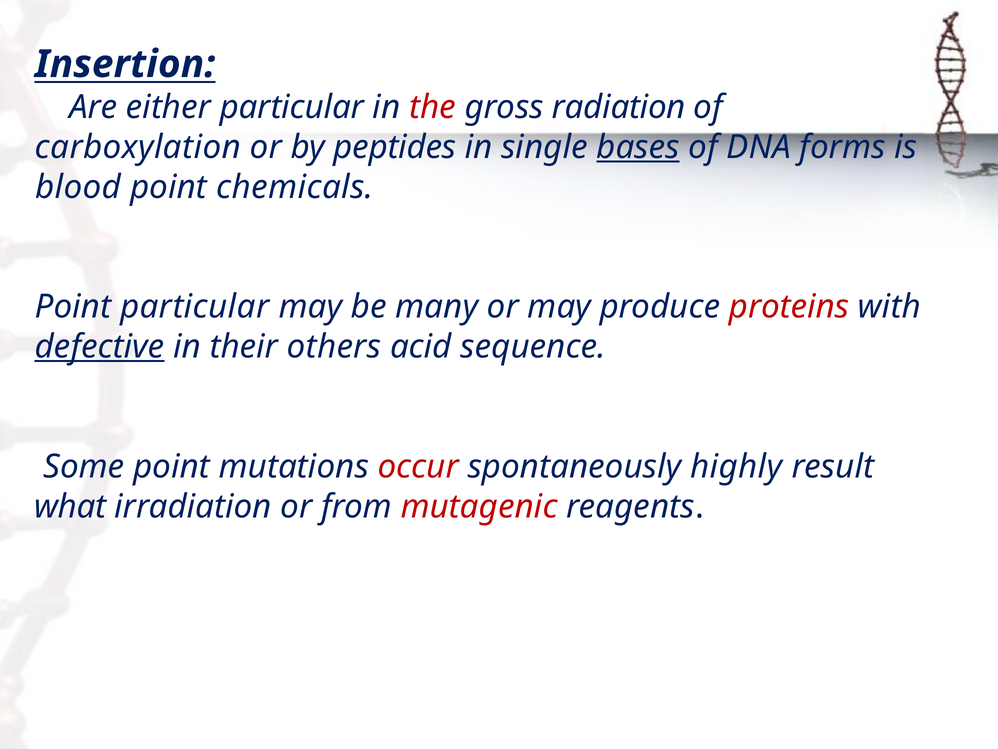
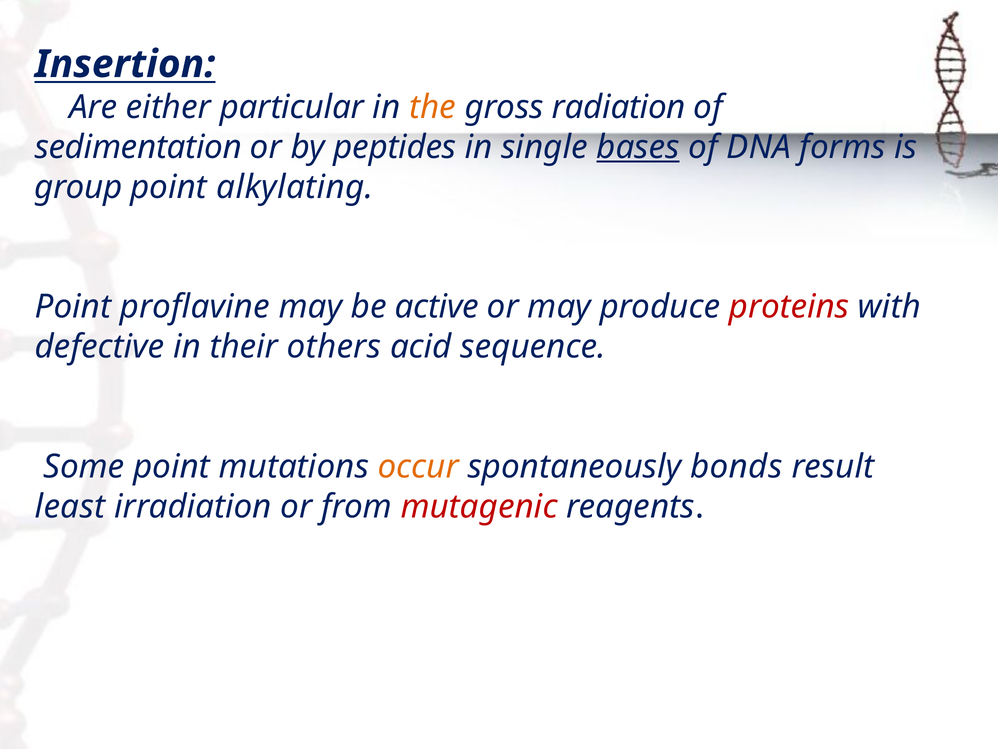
the colour: red -> orange
carboxylation: carboxylation -> sedimentation
blood: blood -> group
chemicals: chemicals -> alkylating
Point particular: particular -> proflavine
many: many -> active
defective underline: present -> none
occur colour: red -> orange
highly: highly -> bonds
what: what -> least
